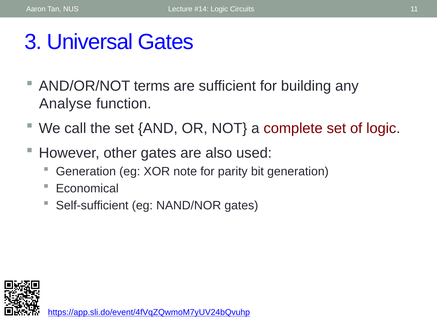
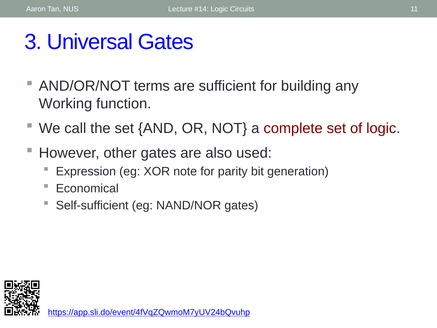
Analyse: Analyse -> Working
Generation at (86, 171): Generation -> Expression
